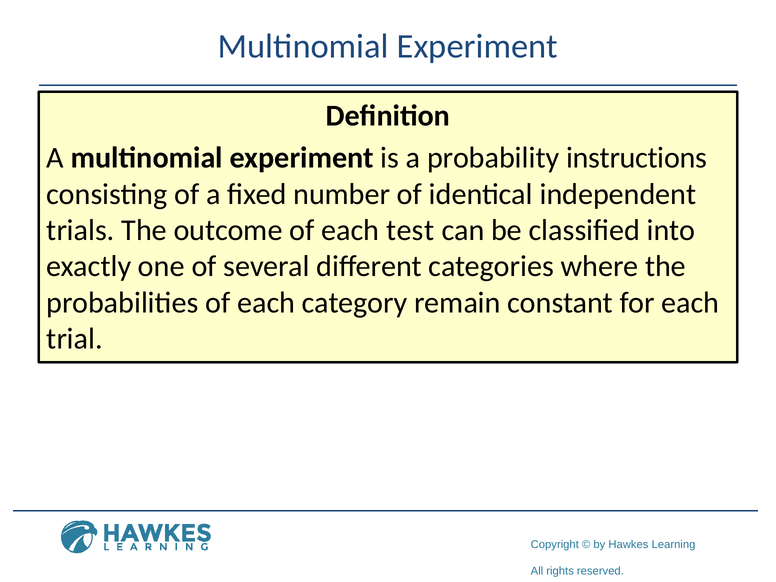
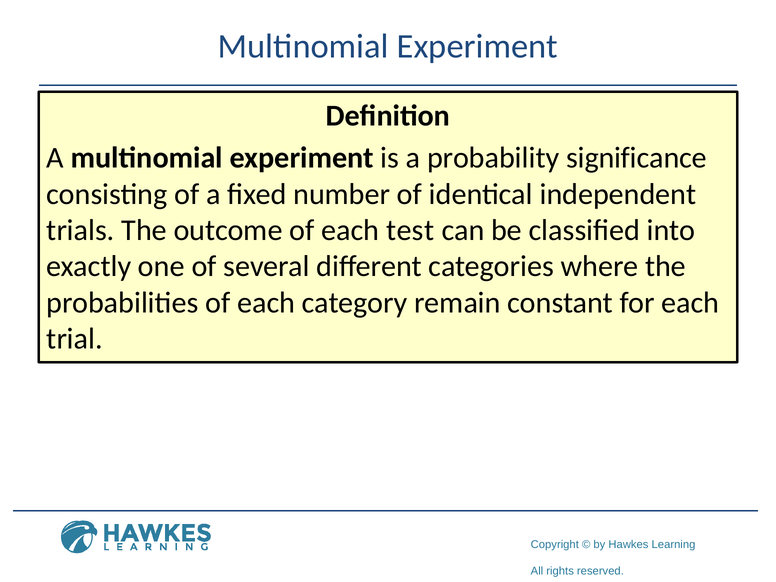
instructions: instructions -> significance
